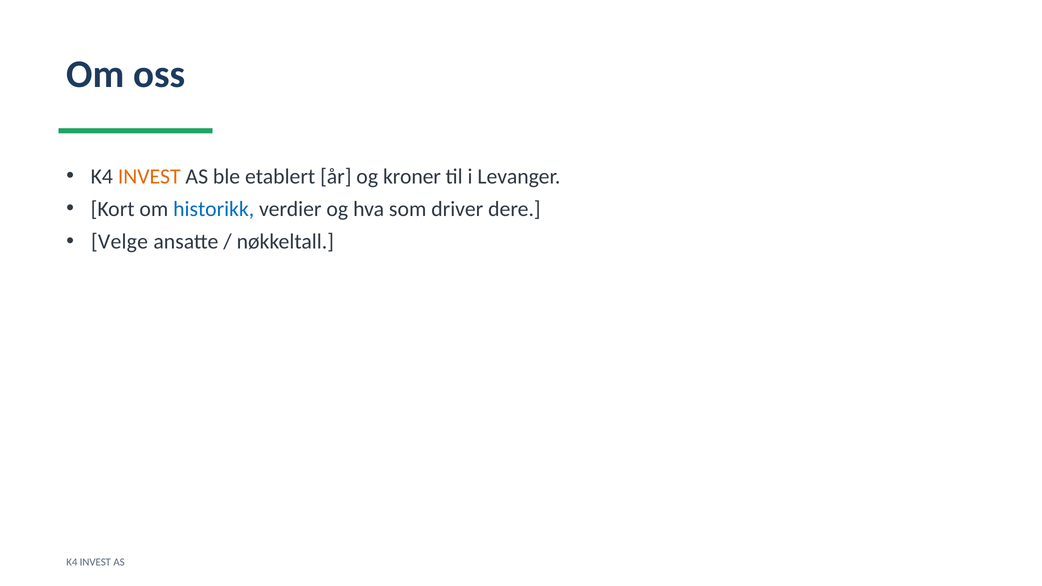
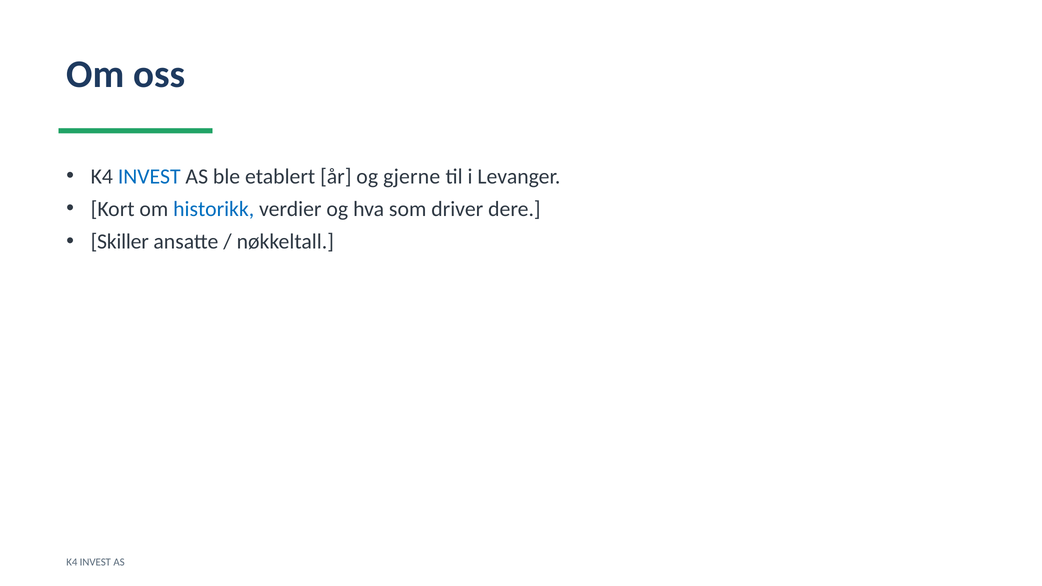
INVEST at (149, 176) colour: orange -> blue
kroner: kroner -> gjerne
Velge: Velge -> Skiller
